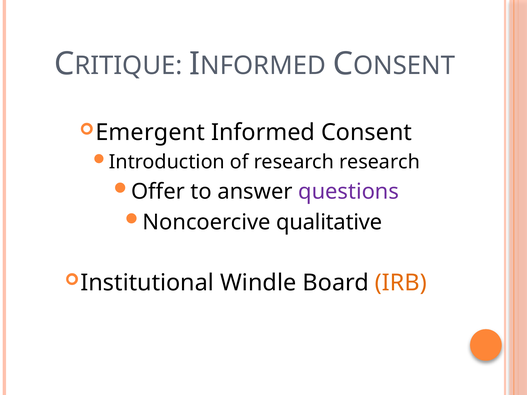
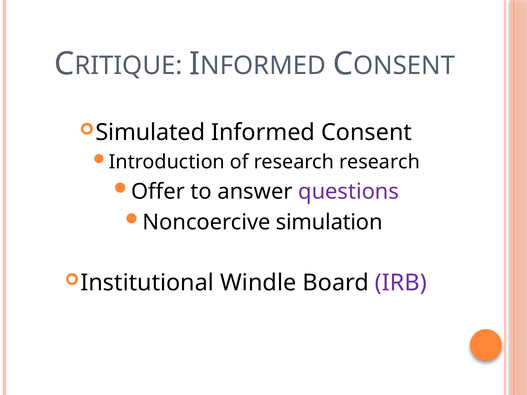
Emergent: Emergent -> Simulated
qualitative: qualitative -> simulation
IRB colour: orange -> purple
